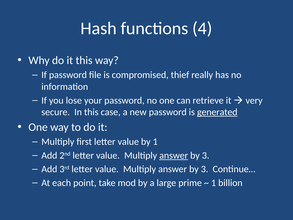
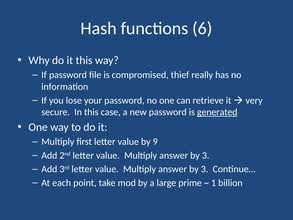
4: 4 -> 6
by 1: 1 -> 9
answer at (174, 155) underline: present -> none
